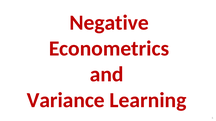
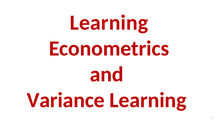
Negative at (109, 23): Negative -> Learning
